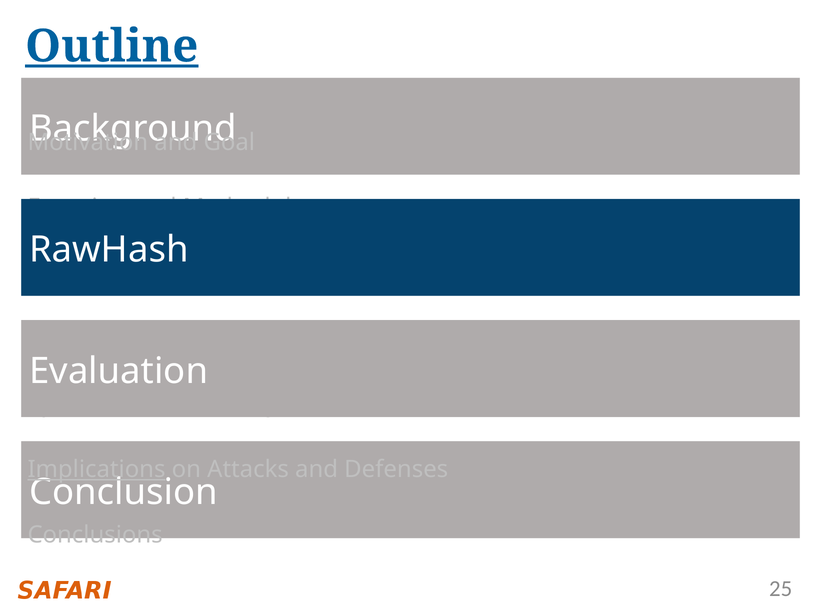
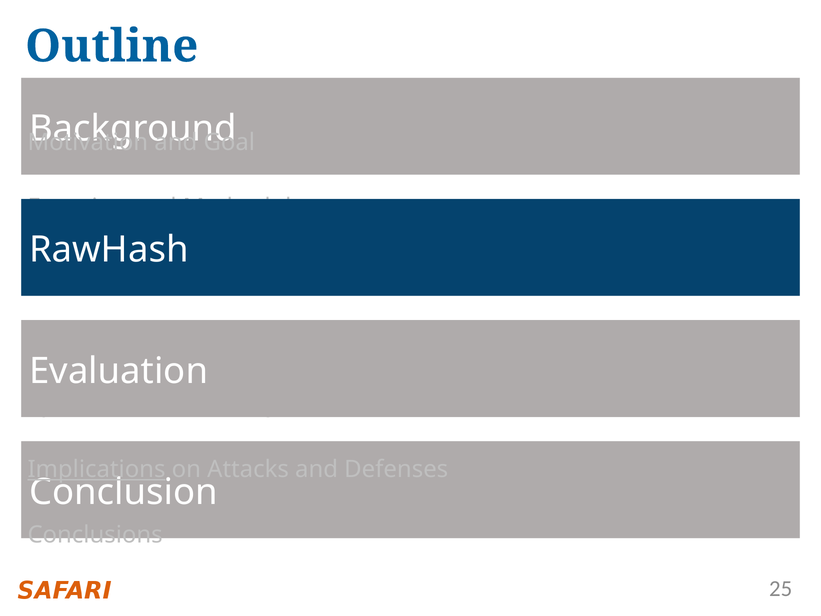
Outline underline: present -> none
